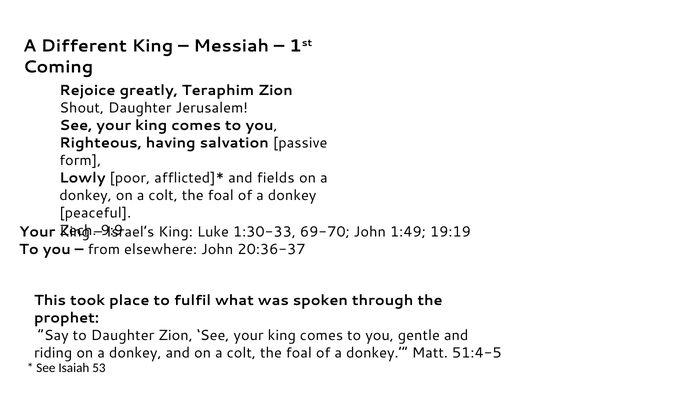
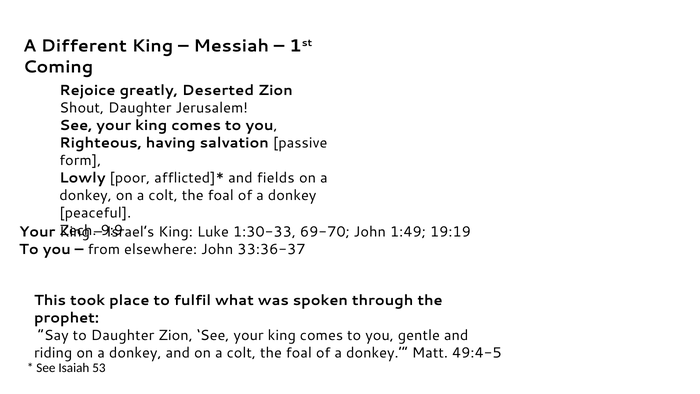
Teraphim: Teraphim -> Deserted
20:36-37: 20:36-37 -> 33:36-37
51:4-5: 51:4-5 -> 49:4-5
